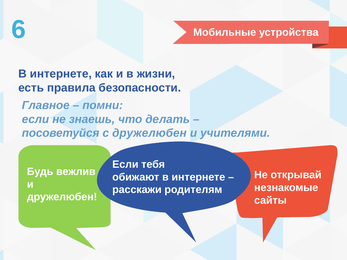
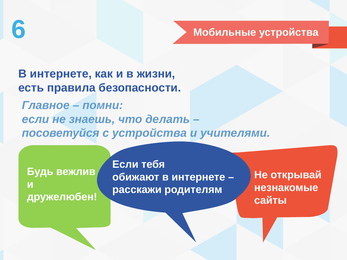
с дружелюбен: дружелюбен -> устройства
